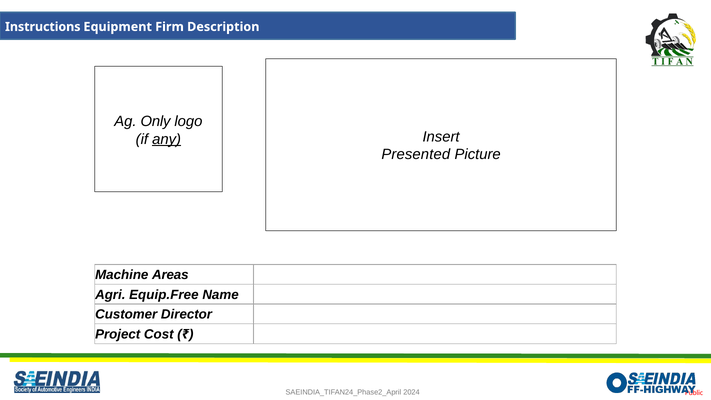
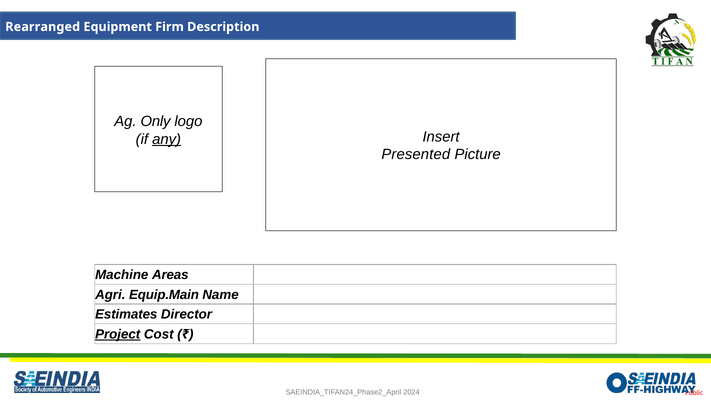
Instructions: Instructions -> Rearranged
Equip.Free: Equip.Free -> Equip.Main
Customer: Customer -> Estimates
Project underline: none -> present
